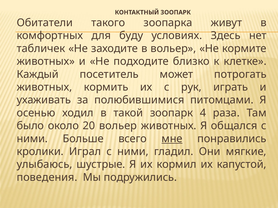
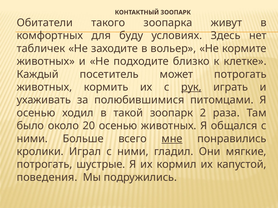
рук underline: none -> present
4: 4 -> 2
20 вольер: вольер -> осенью
улыбаюсь at (44, 165): улыбаюсь -> потрогать
